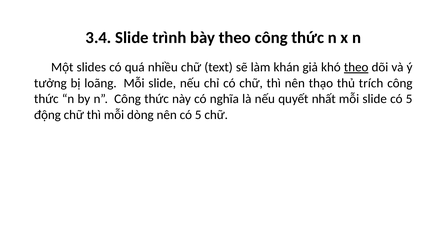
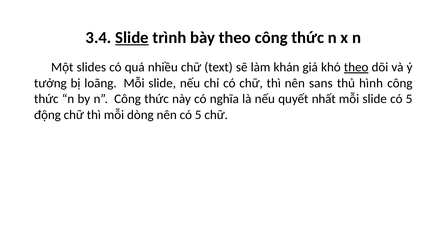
Slide at (132, 38) underline: none -> present
thạo: thạo -> sans
trích: trích -> hình
